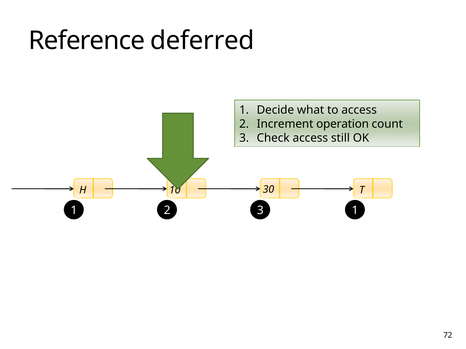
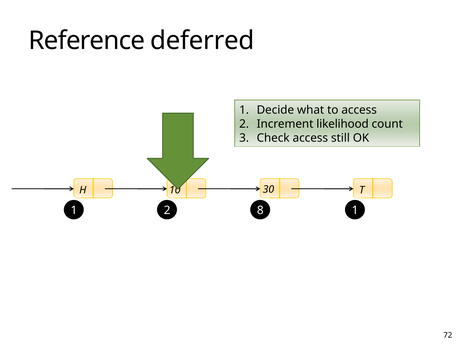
operation: operation -> likelihood
2 3: 3 -> 8
